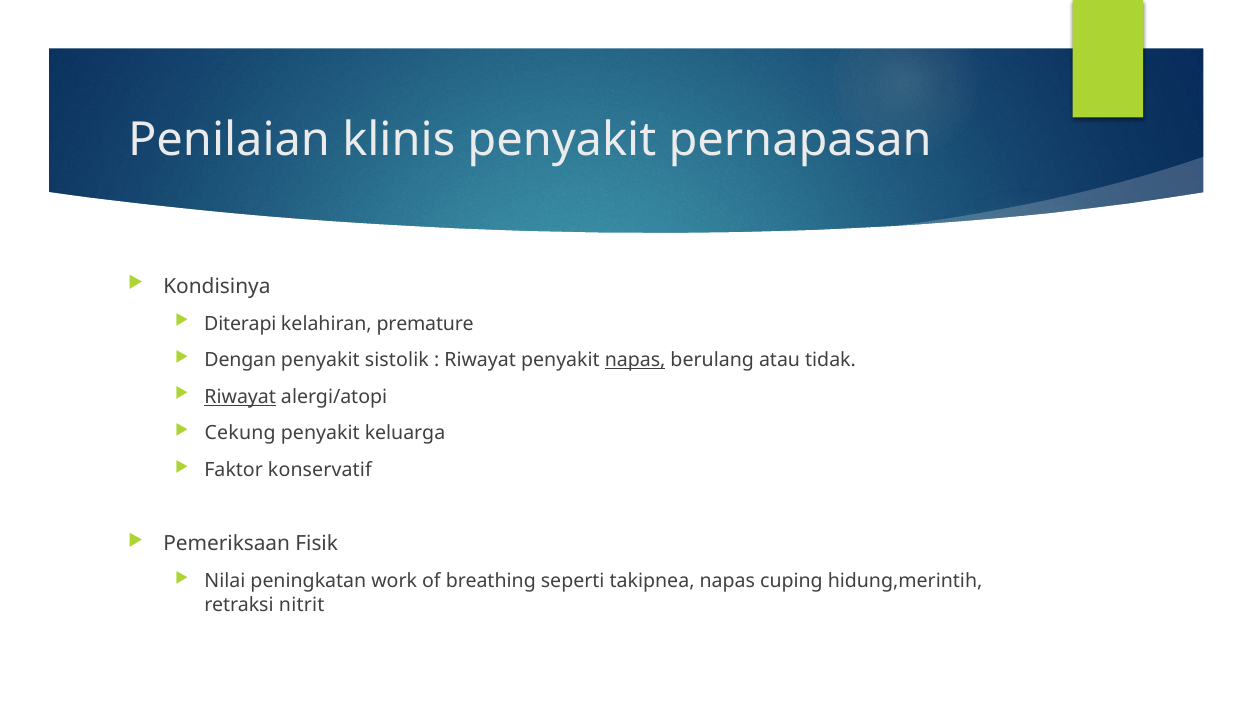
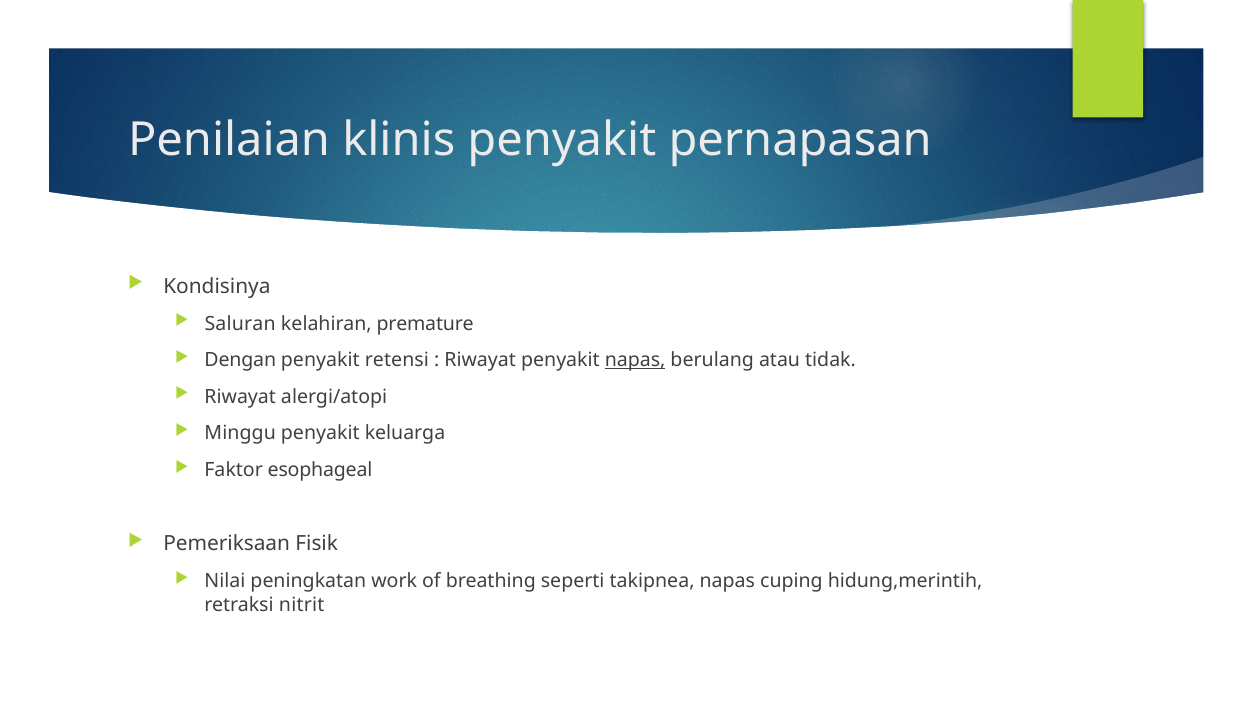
Diterapi: Diterapi -> Saluran
sistolik: sistolik -> retensi
Riwayat at (240, 397) underline: present -> none
Cekung: Cekung -> Minggu
konservatif: konservatif -> esophageal
